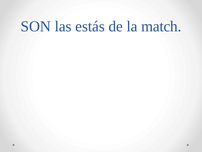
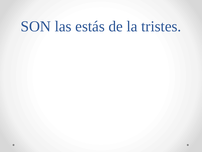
match: match -> tristes
